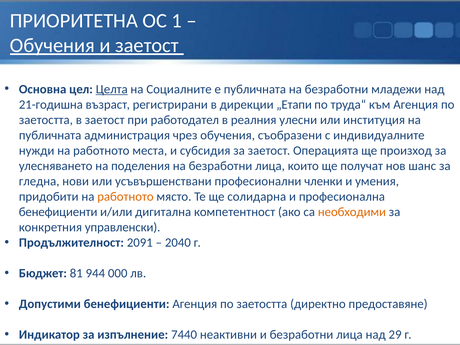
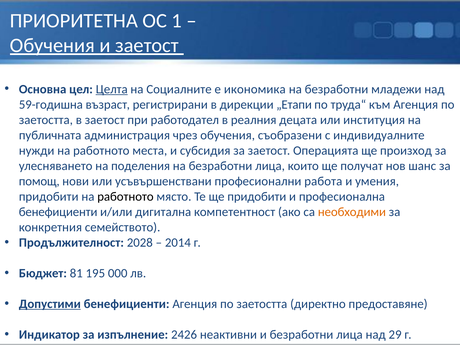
е публичната: публичната -> икономика
21-годишна: 21-годишна -> 59-годишна
улесни: улесни -> децата
гледна: гледна -> помощ
членки: членки -> работа
работното at (125, 197) colour: orange -> black
ще солидарна: солидарна -> придобити
управленски: управленски -> семейството
2091: 2091 -> 2028
2040: 2040 -> 2014
944: 944 -> 195
Допустими underline: none -> present
7440: 7440 -> 2426
